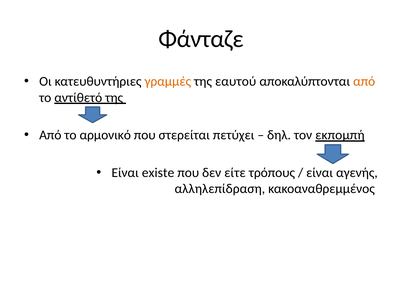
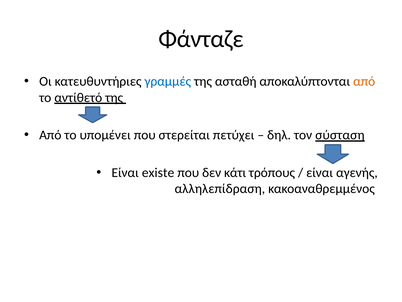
γραμμές colour: orange -> blue
εαυτού: εαυτού -> ασταθή
αρμονικό: αρμονικό -> υπομένει
εκπομπή: εκπομπή -> σύσταση
είτε: είτε -> κάτι
